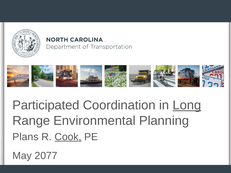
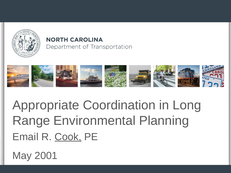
Participated: Participated -> Appropriate
Long underline: present -> none
Plans: Plans -> Email
2077: 2077 -> 2001
